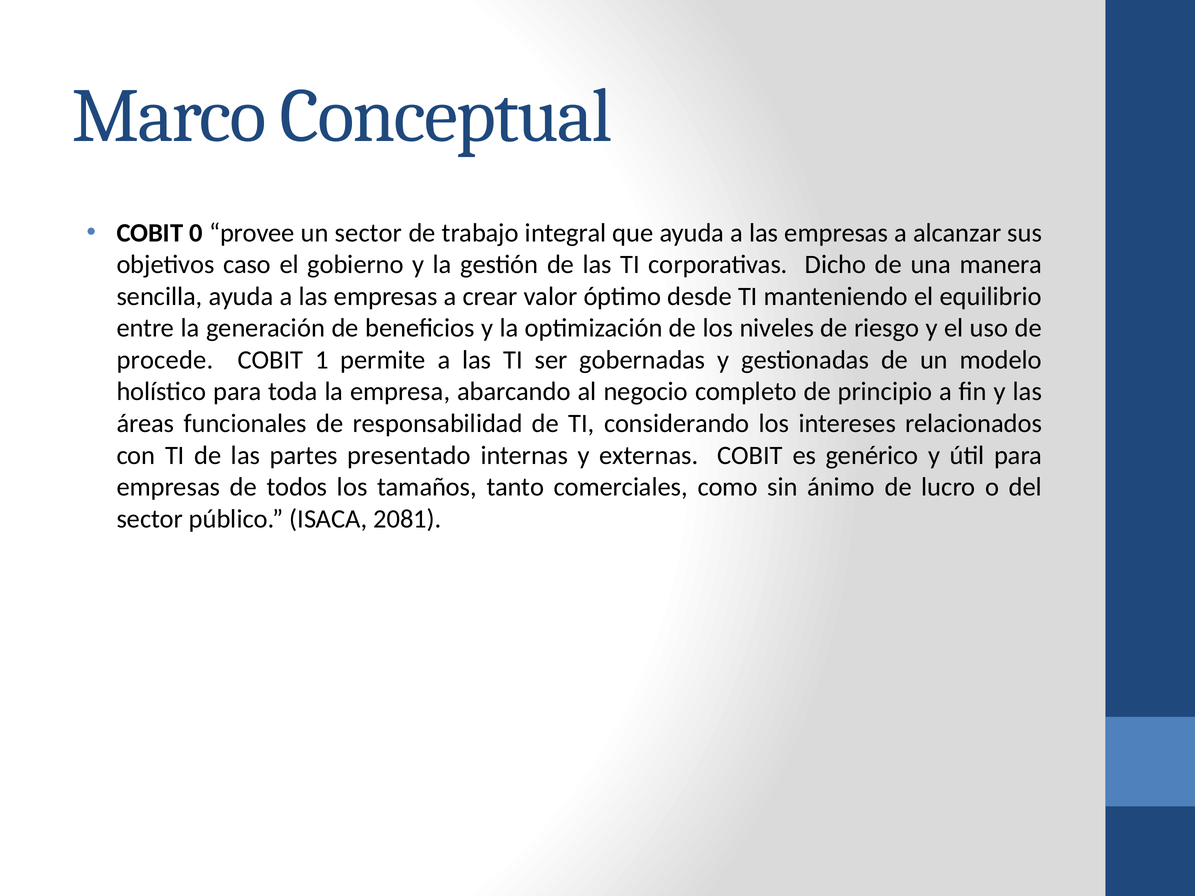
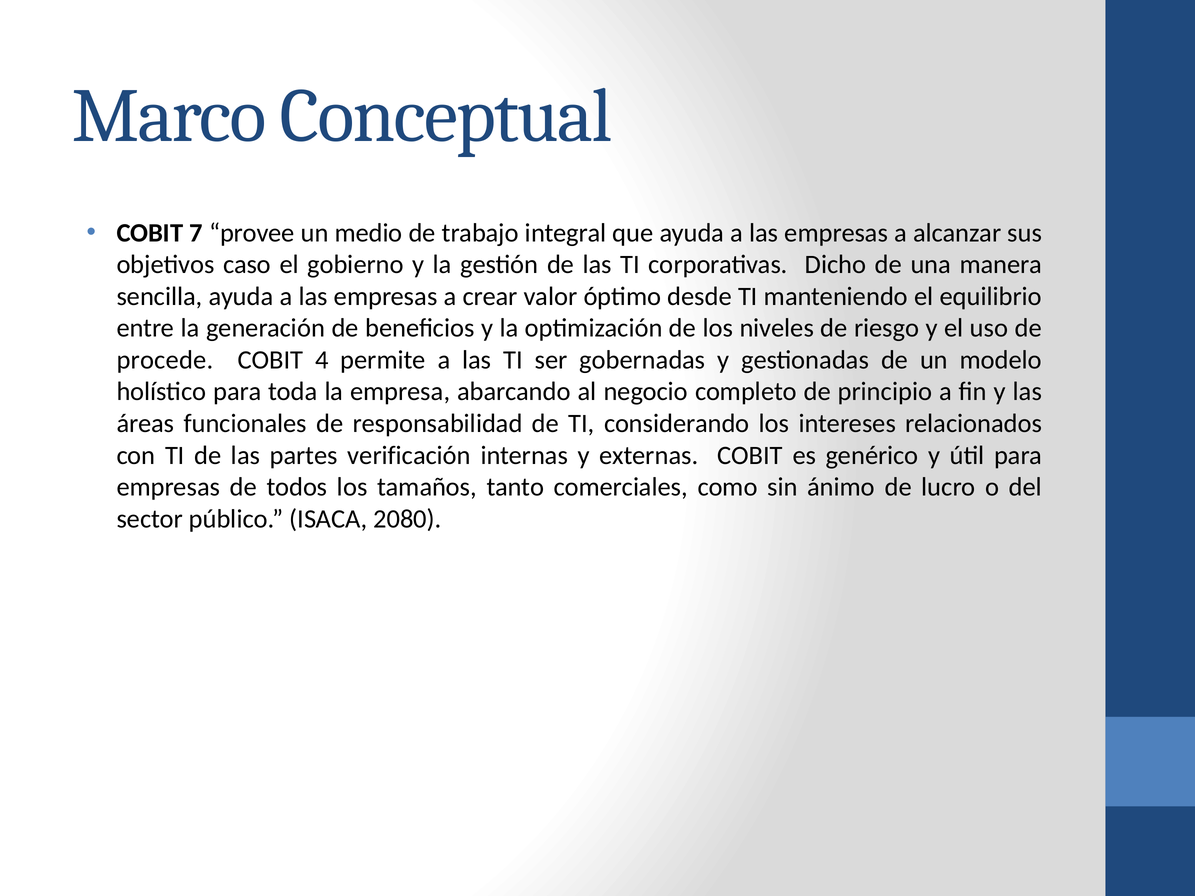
0: 0 -> 7
un sector: sector -> medio
1: 1 -> 4
presentado: presentado -> verificación
2081: 2081 -> 2080
